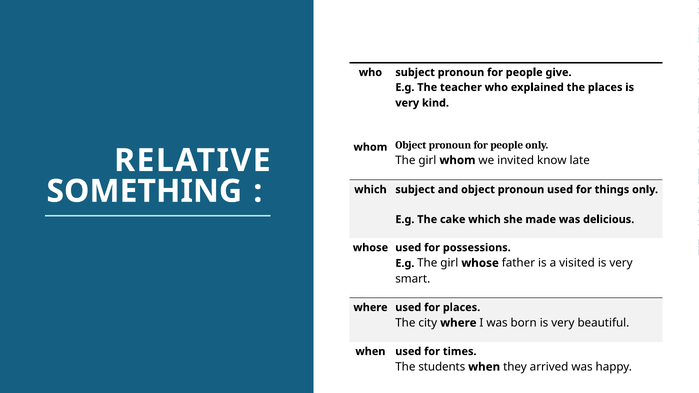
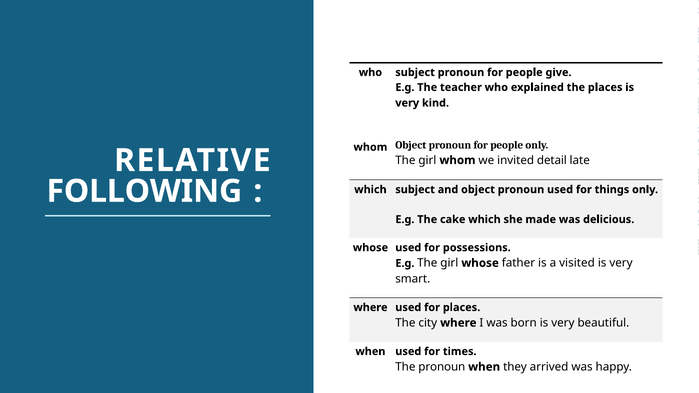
know: know -> detail
SOMETHING: SOMETHING -> FOLLOWING
The students: students -> pronoun
